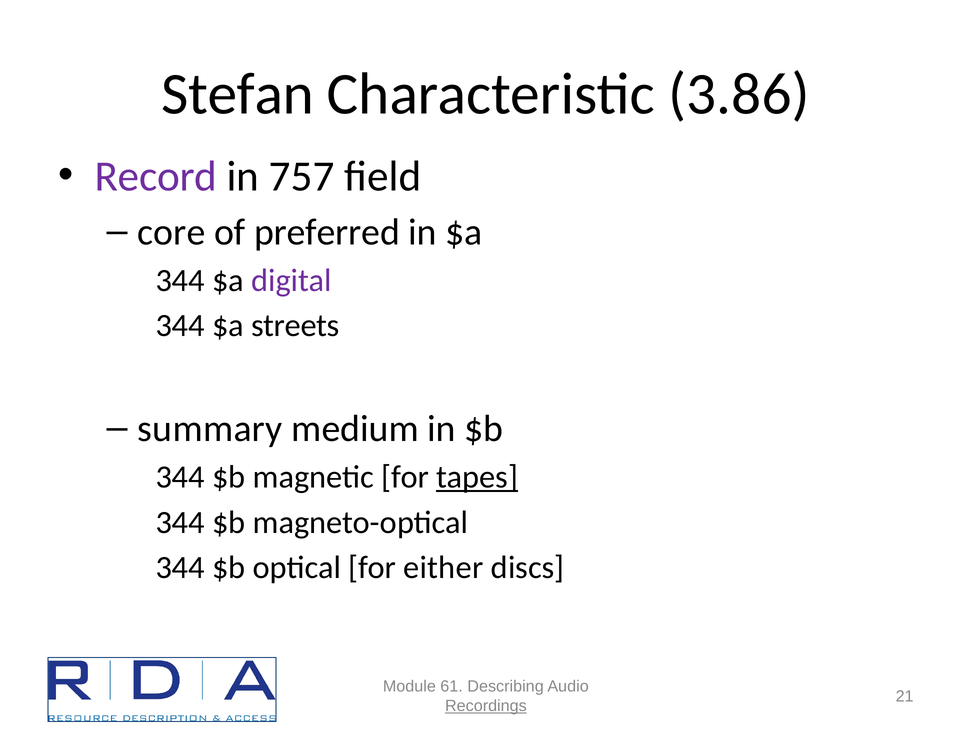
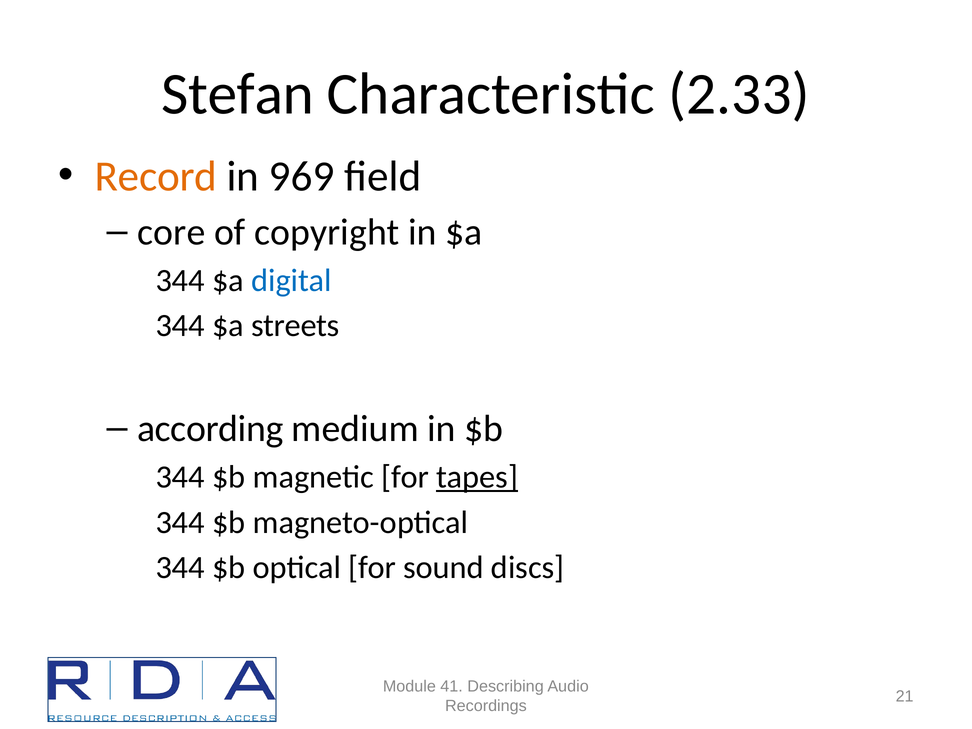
3.86: 3.86 -> 2.33
Record colour: purple -> orange
757: 757 -> 969
preferred: preferred -> copyright
digital colour: purple -> blue
summary: summary -> according
either: either -> sound
61: 61 -> 41
Recordings underline: present -> none
